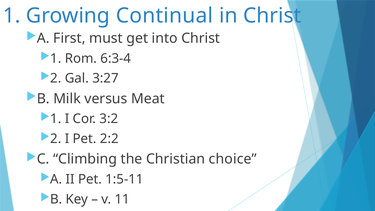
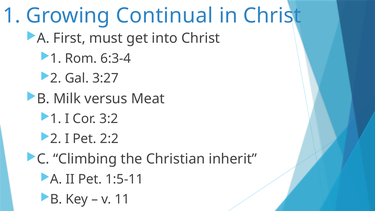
choice: choice -> inherit
